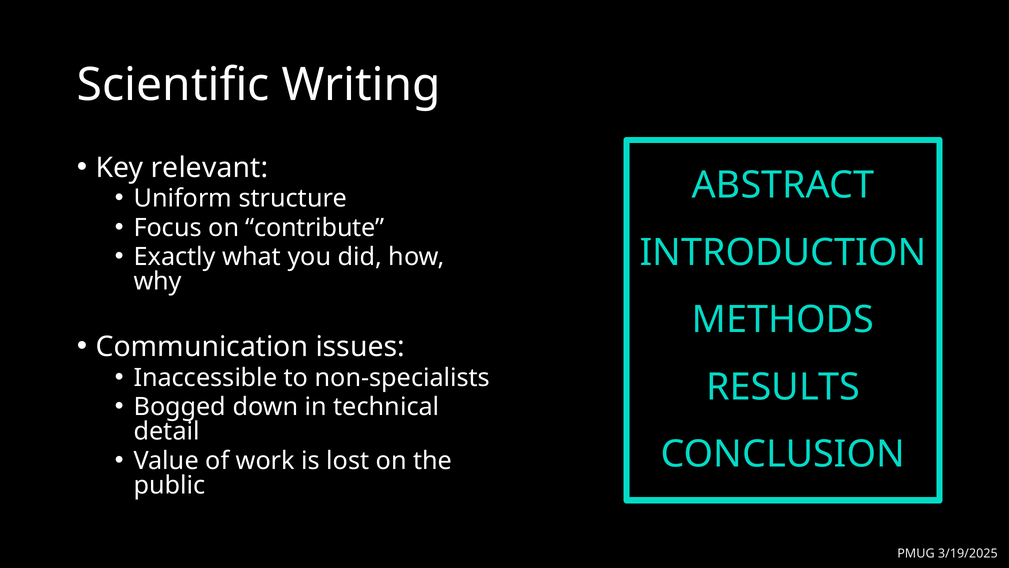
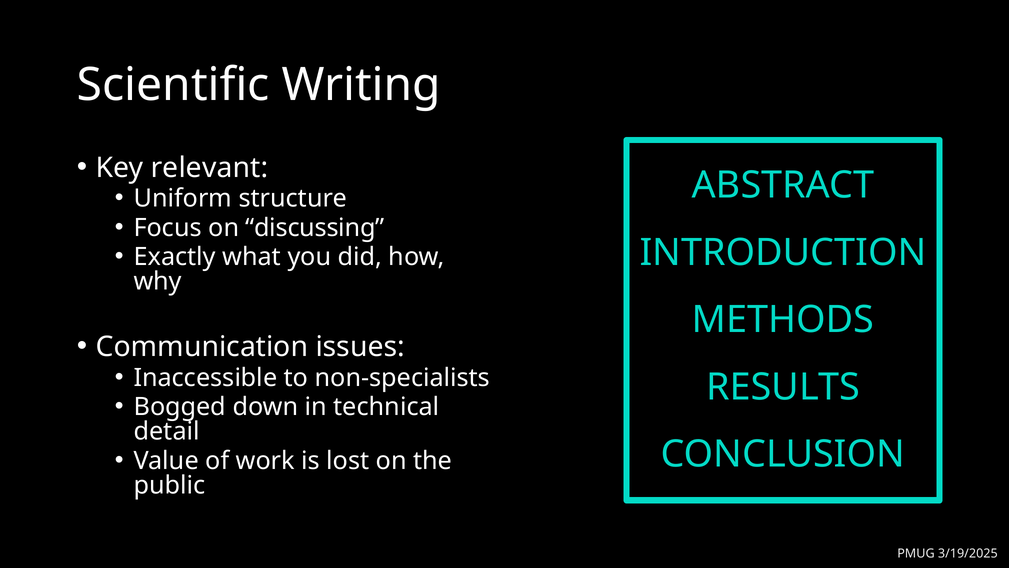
contribute: contribute -> discussing
